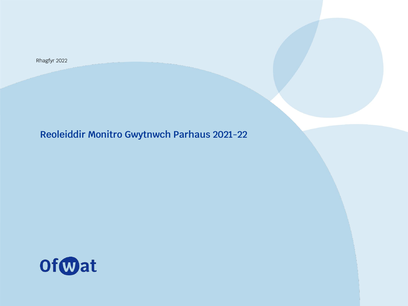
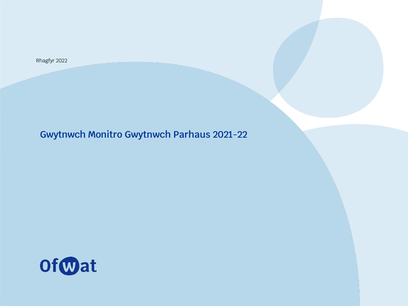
Reoleiddir at (63, 135): Reoleiddir -> Gwytnwch
